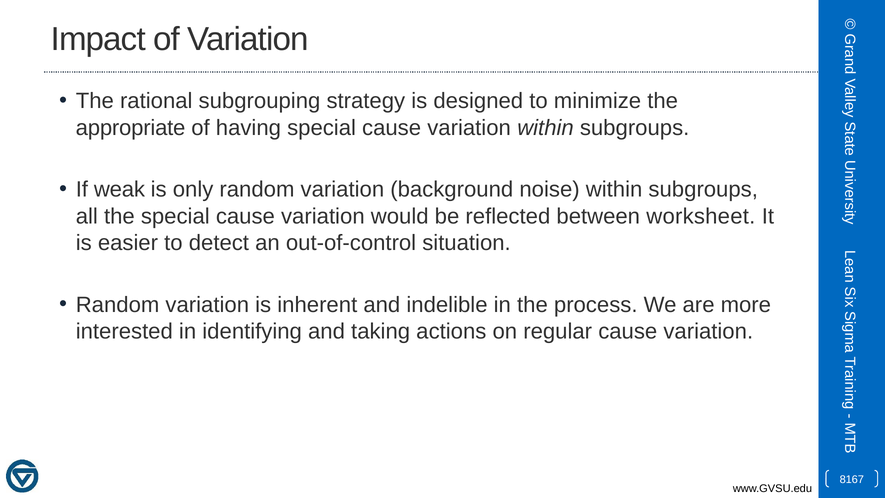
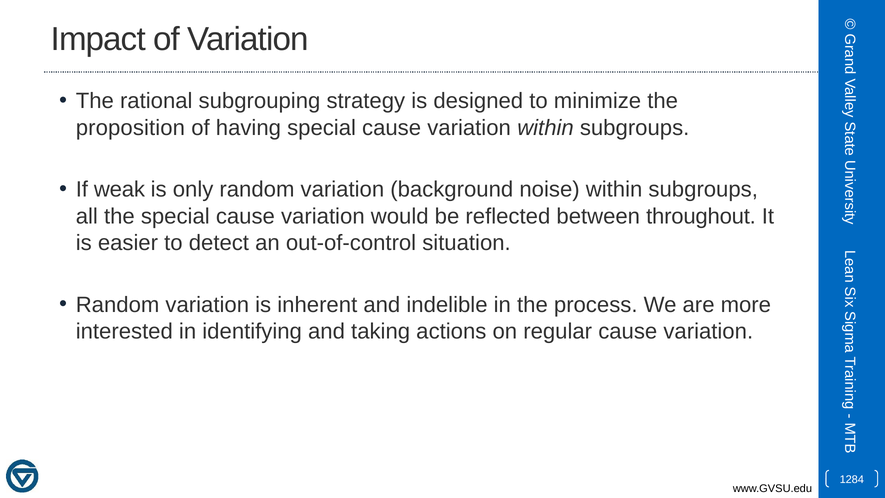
appropriate: appropriate -> proposition
worksheet: worksheet -> throughout
8167: 8167 -> 1284
